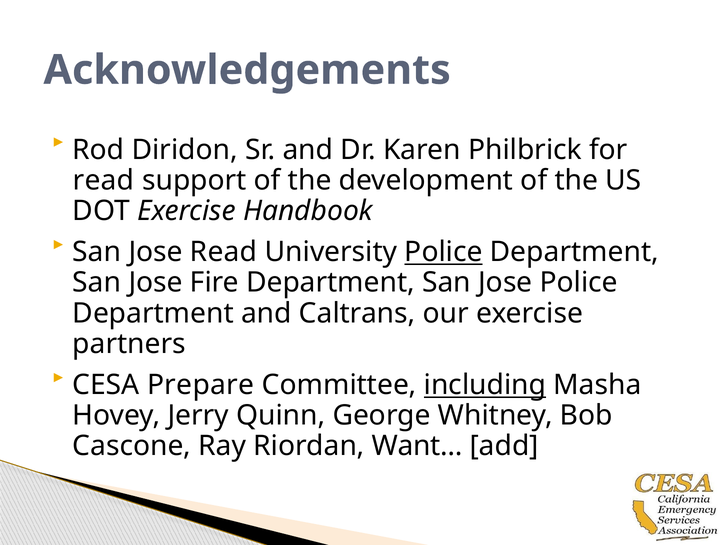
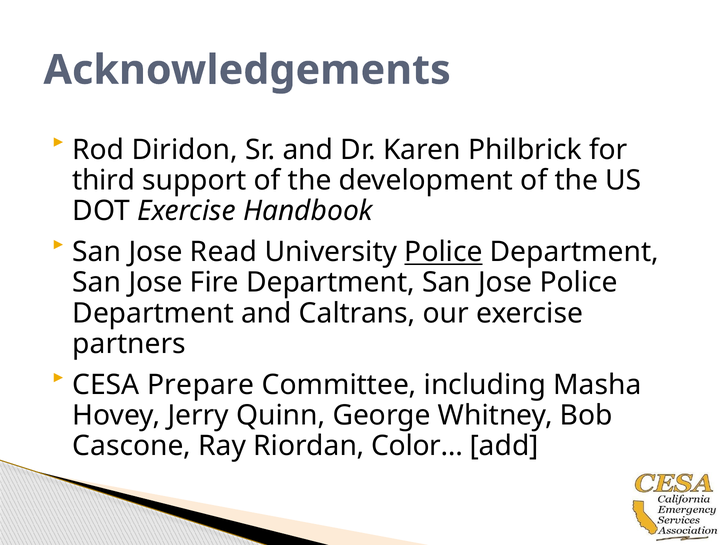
read at (104, 180): read -> third
including underline: present -> none
Want…: Want… -> Color…
